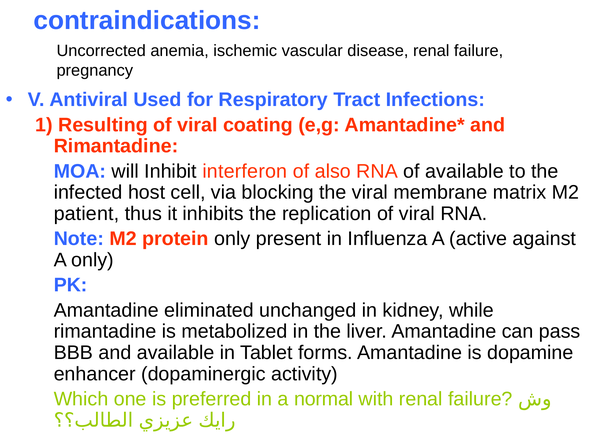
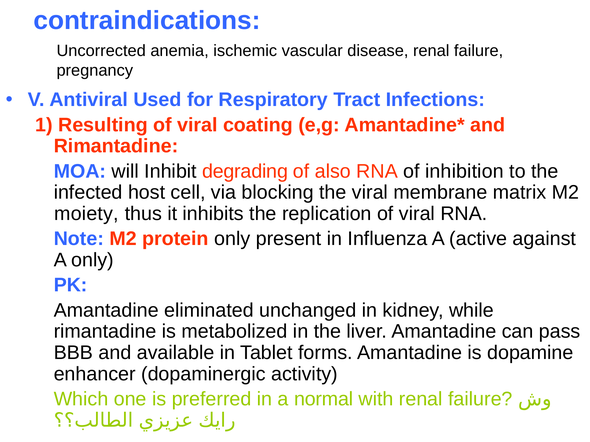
interferon: interferon -> degrading
of available: available -> inhibition
patient: patient -> moiety
